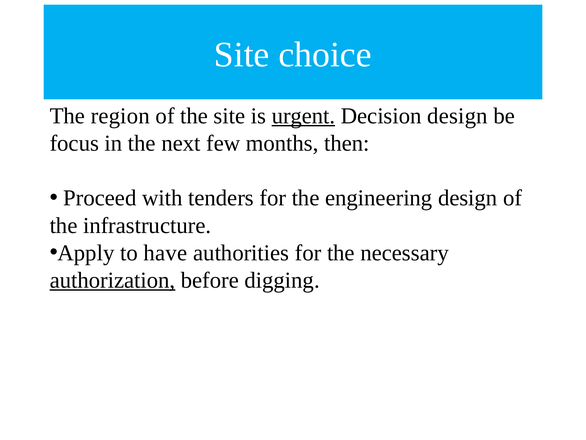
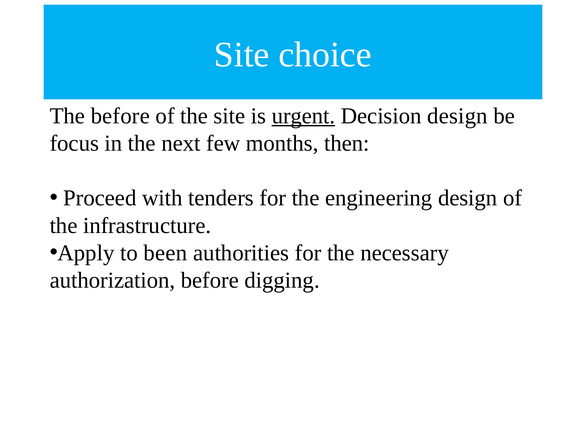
The region: region -> before
have: have -> been
authorization underline: present -> none
